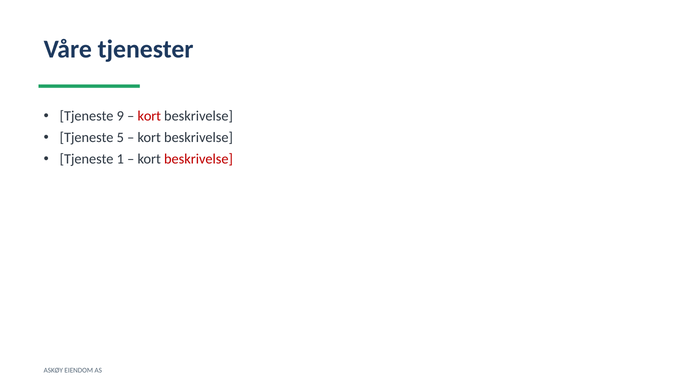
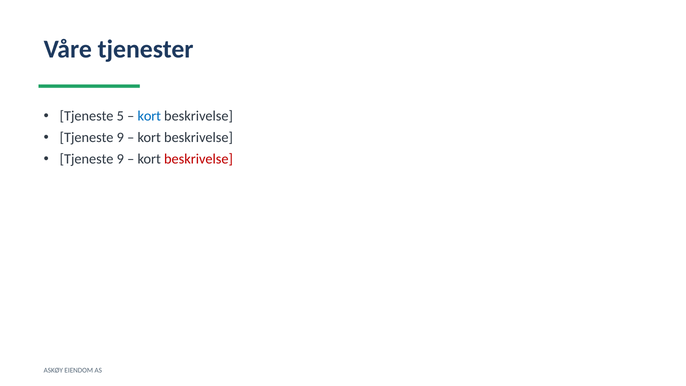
9: 9 -> 5
kort at (149, 116) colour: red -> blue
5 at (120, 138): 5 -> 9
1 at (120, 159): 1 -> 9
